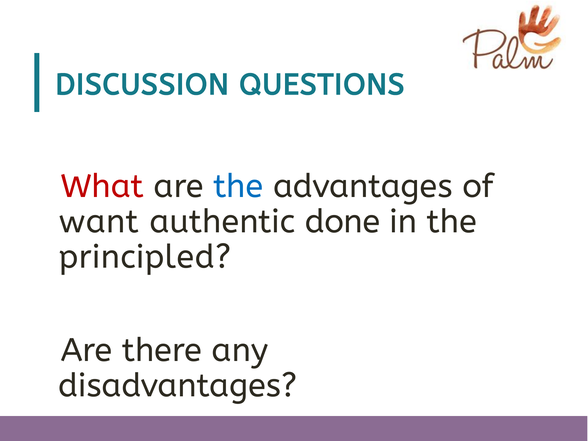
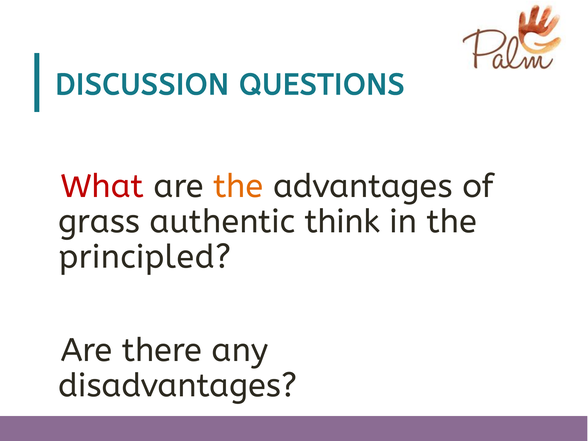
the at (238, 186) colour: blue -> orange
want: want -> grass
done: done -> think
